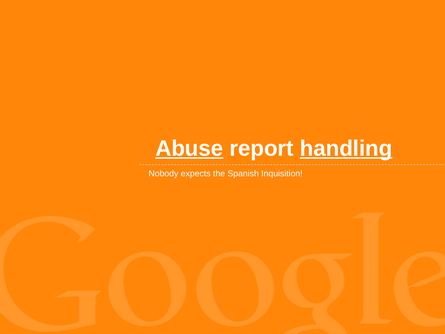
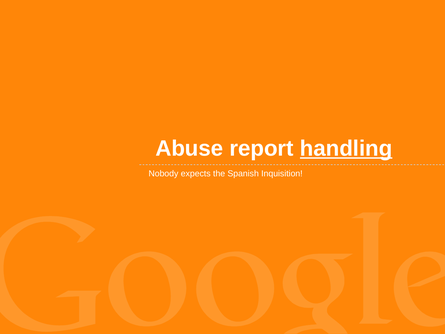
Abuse underline: present -> none
